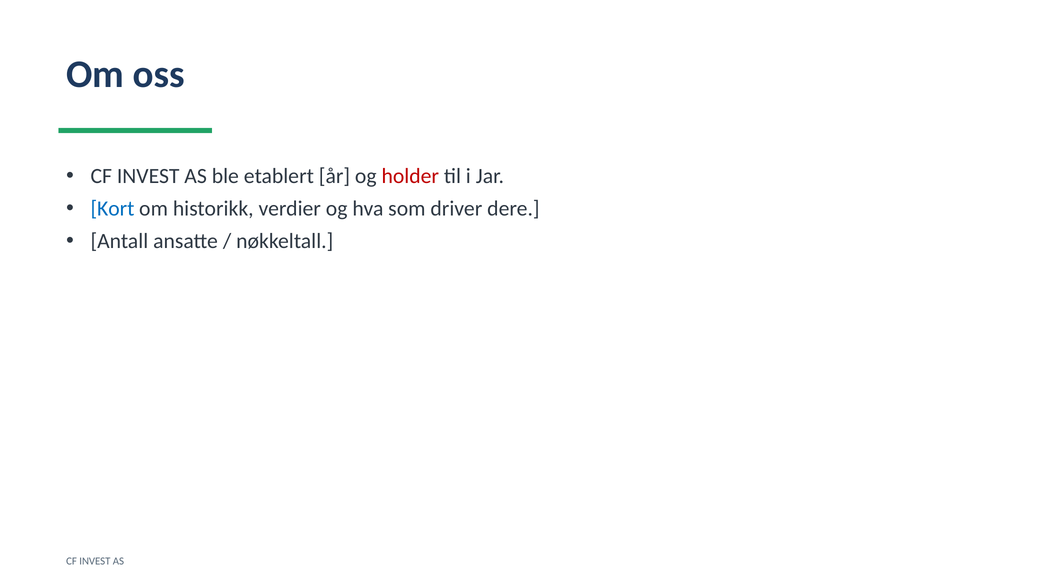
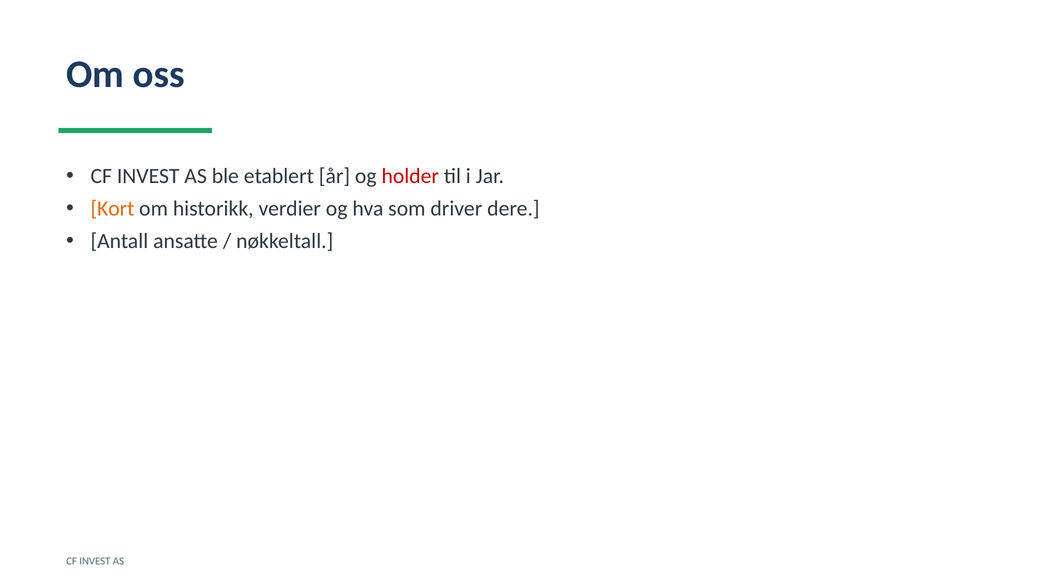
Kort colour: blue -> orange
